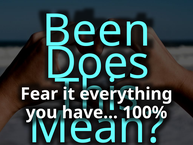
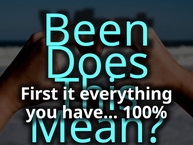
Fear: Fear -> First
